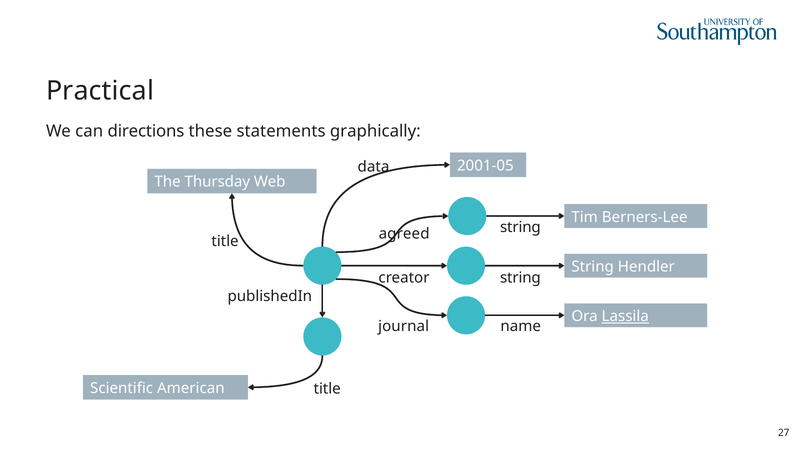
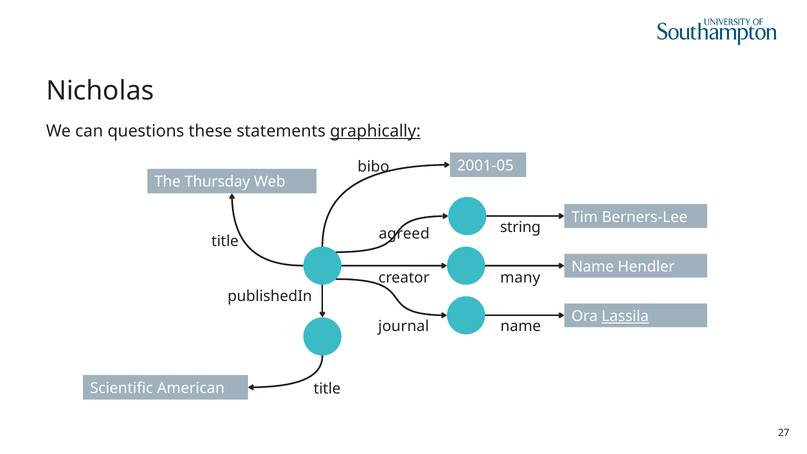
Practical: Practical -> Nicholas
directions: directions -> questions
graphically underline: none -> present
data: data -> bibo
String at (593, 267): String -> Name
string at (520, 278): string -> many
